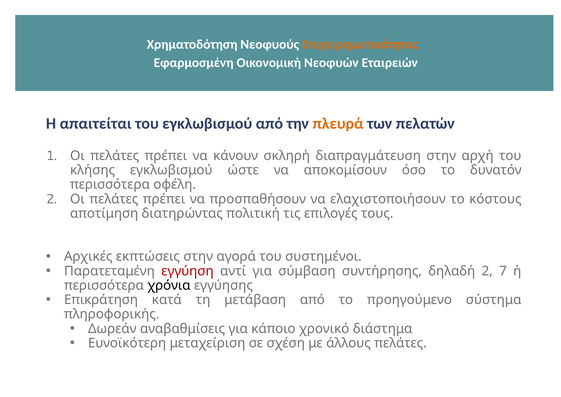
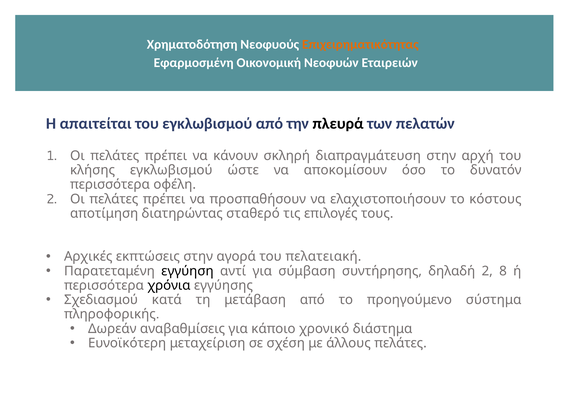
πλευρά colour: orange -> black
πολιτική: πολιτική -> σταθερό
συστημένοι: συστημένοι -> πελατειακή
εγγύηση colour: red -> black
7: 7 -> 8
Επικράτηση: Επικράτηση -> Σχεδιασμού
